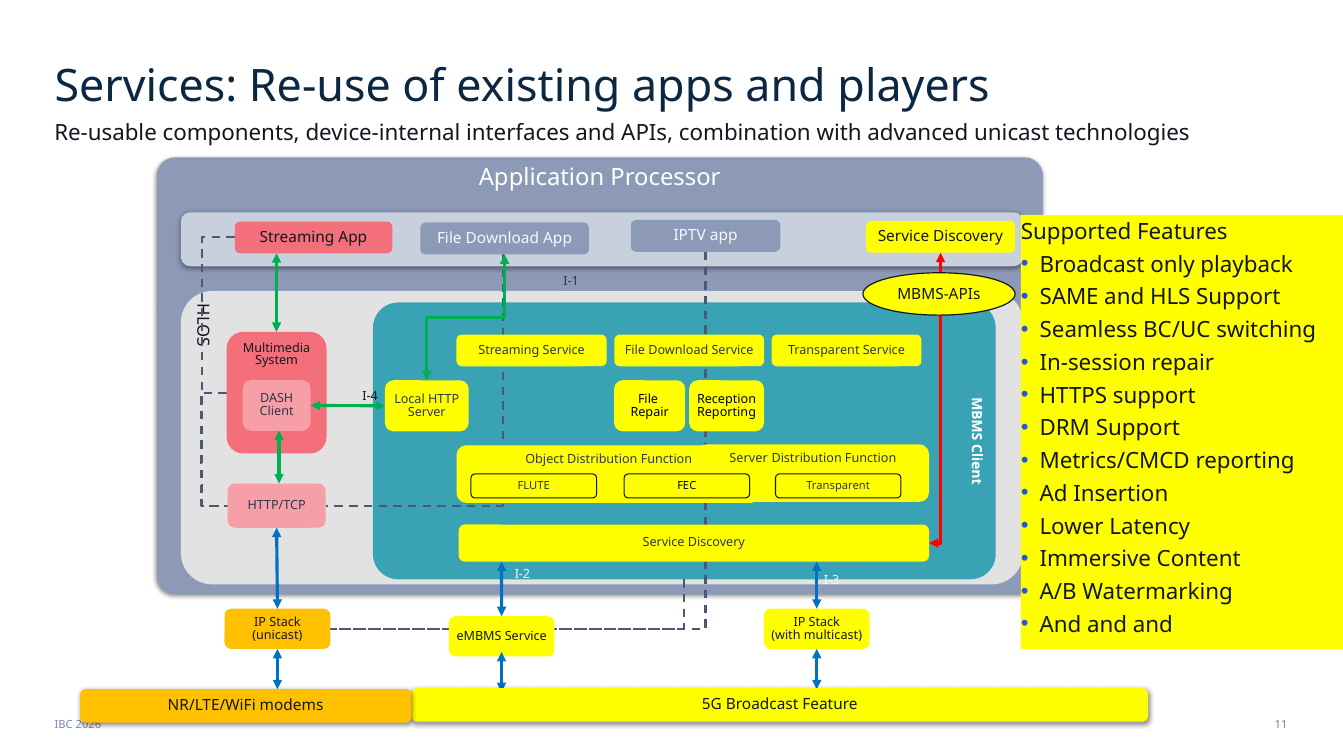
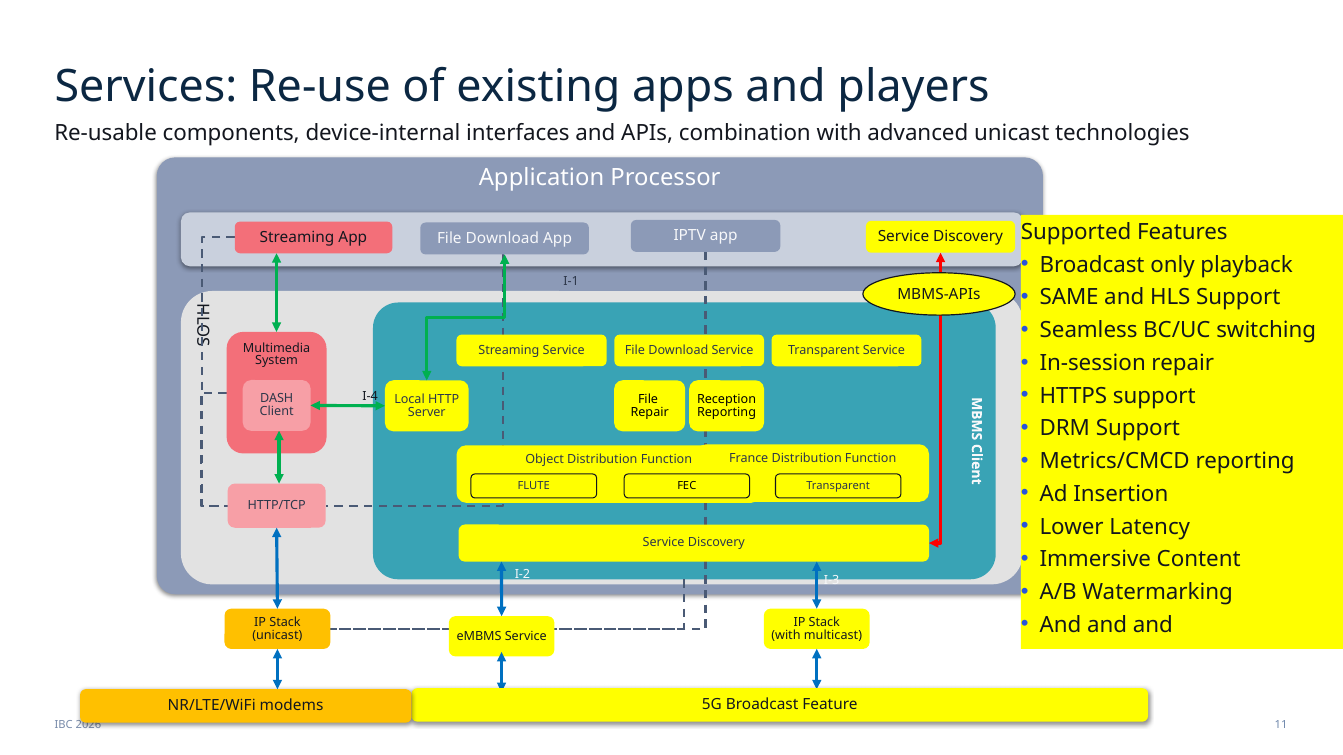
Server at (749, 459): Server -> France
